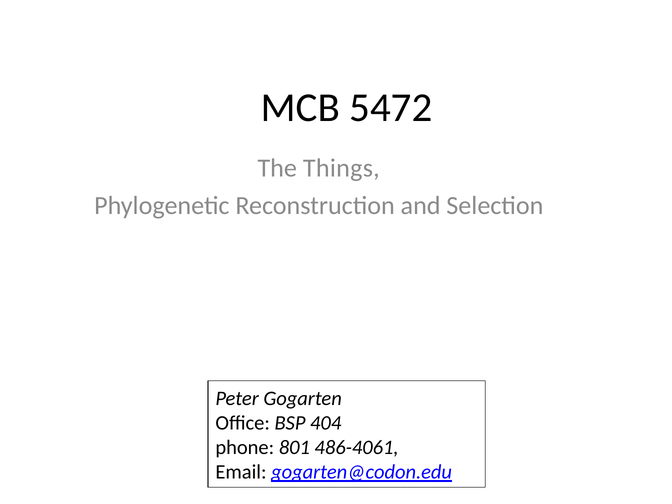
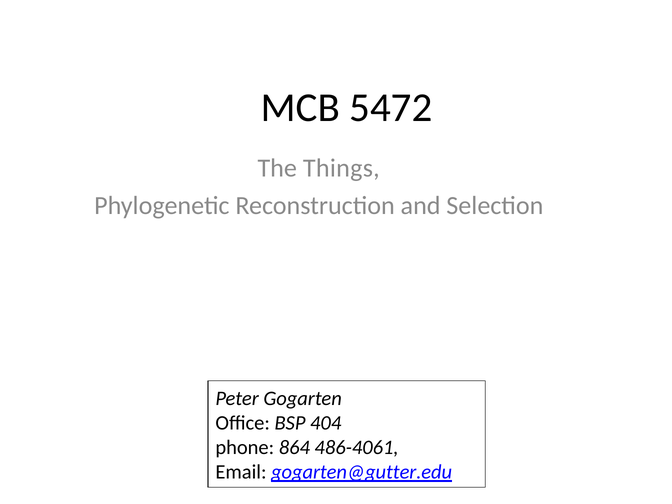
801: 801 -> 864
gogarten@codon.edu: gogarten@codon.edu -> gogarten@gutter.edu
